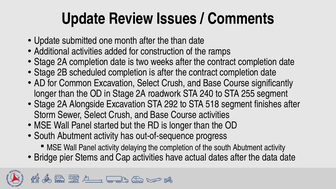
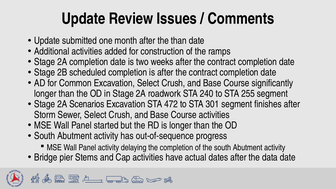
Alongside: Alongside -> Scenarios
292: 292 -> 472
518: 518 -> 301
